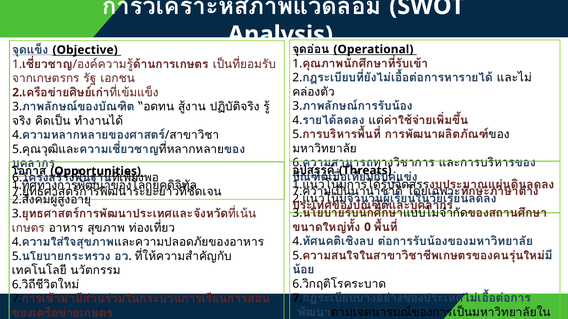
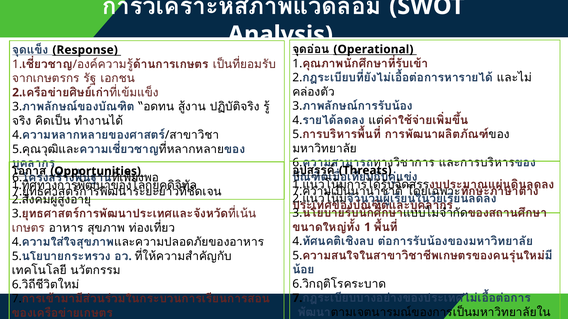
Objective: Objective -> Response
0: 0 -> 1
